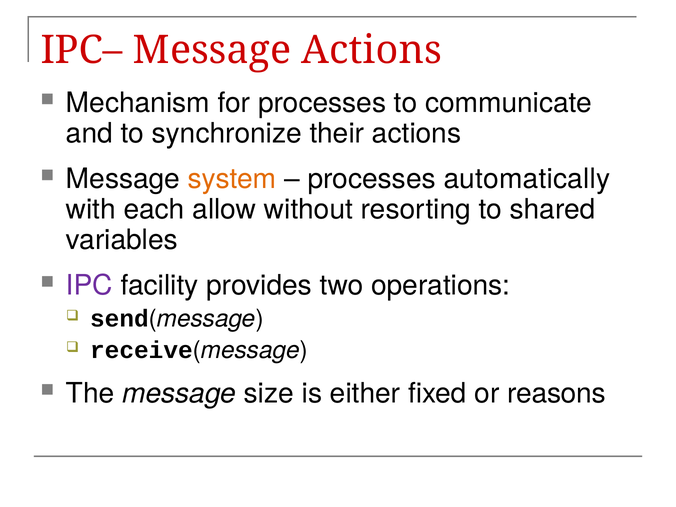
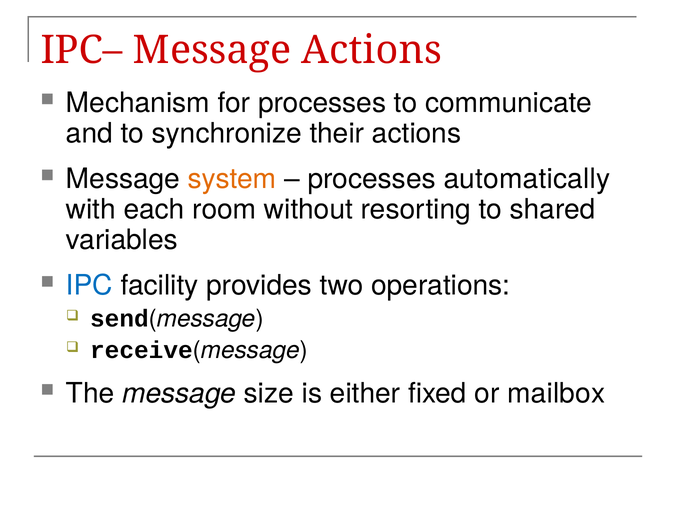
allow: allow -> room
IPC colour: purple -> blue
reasons: reasons -> mailbox
